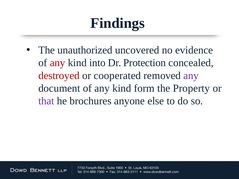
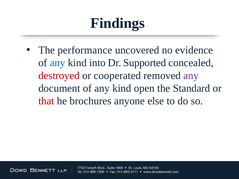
unauthorized: unauthorized -> performance
any at (58, 63) colour: red -> blue
Protection: Protection -> Supported
form: form -> open
Property: Property -> Standard
that colour: purple -> red
